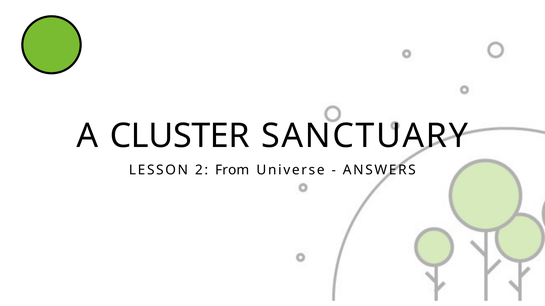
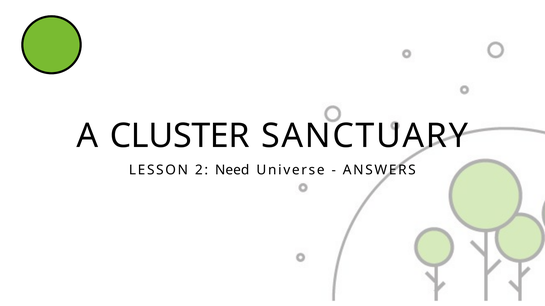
From: From -> Need
